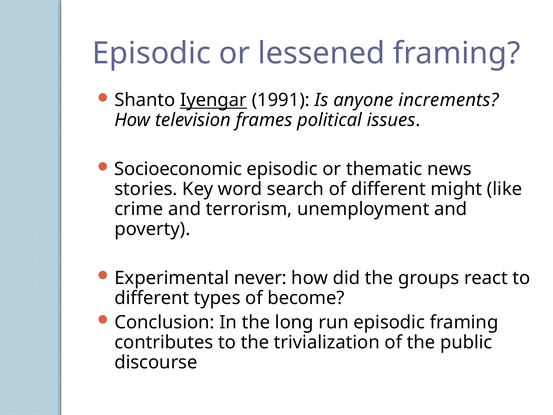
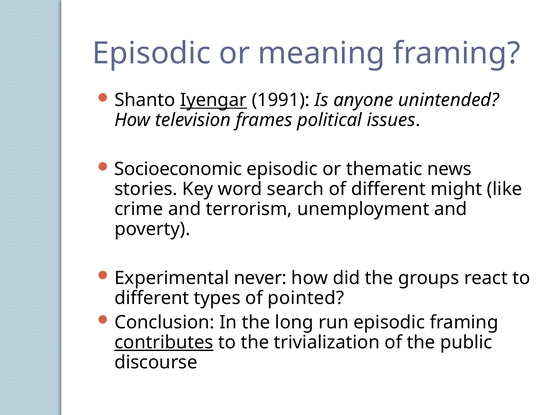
lessened: lessened -> meaning
increments: increments -> unintended
become: become -> pointed
contributes underline: none -> present
